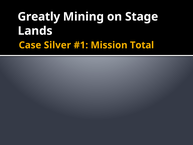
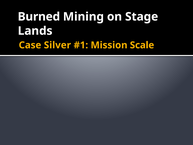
Greatly: Greatly -> Burned
Total: Total -> Scale
